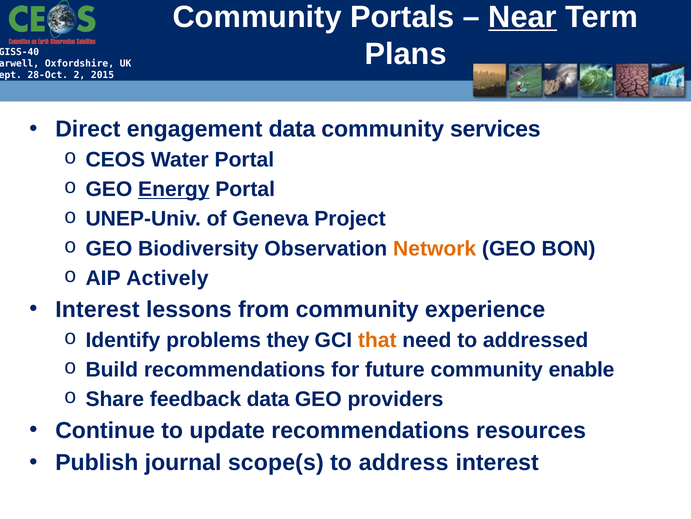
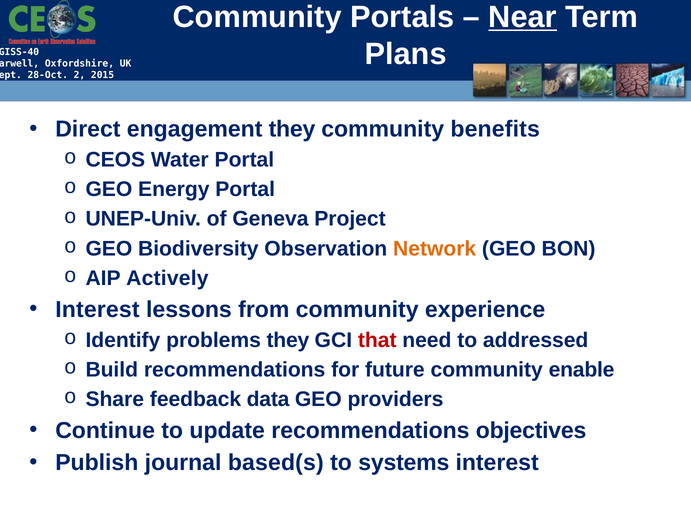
engagement data: data -> they
services: services -> benefits
Energy underline: present -> none
that colour: orange -> red
resources: resources -> objectives
scope(s: scope(s -> based(s
address: address -> systems
